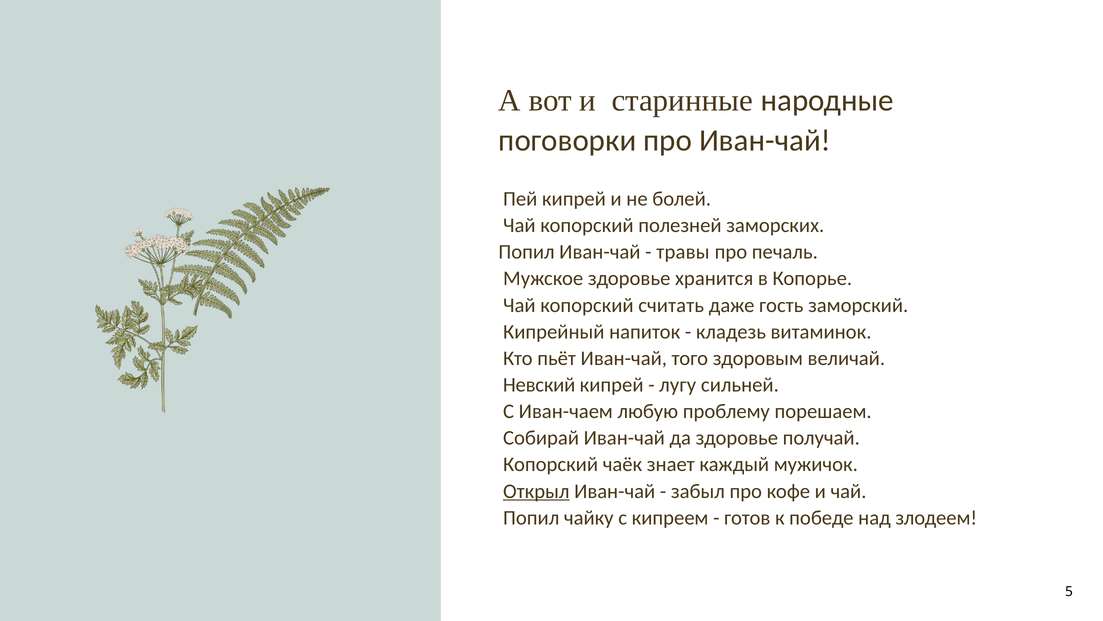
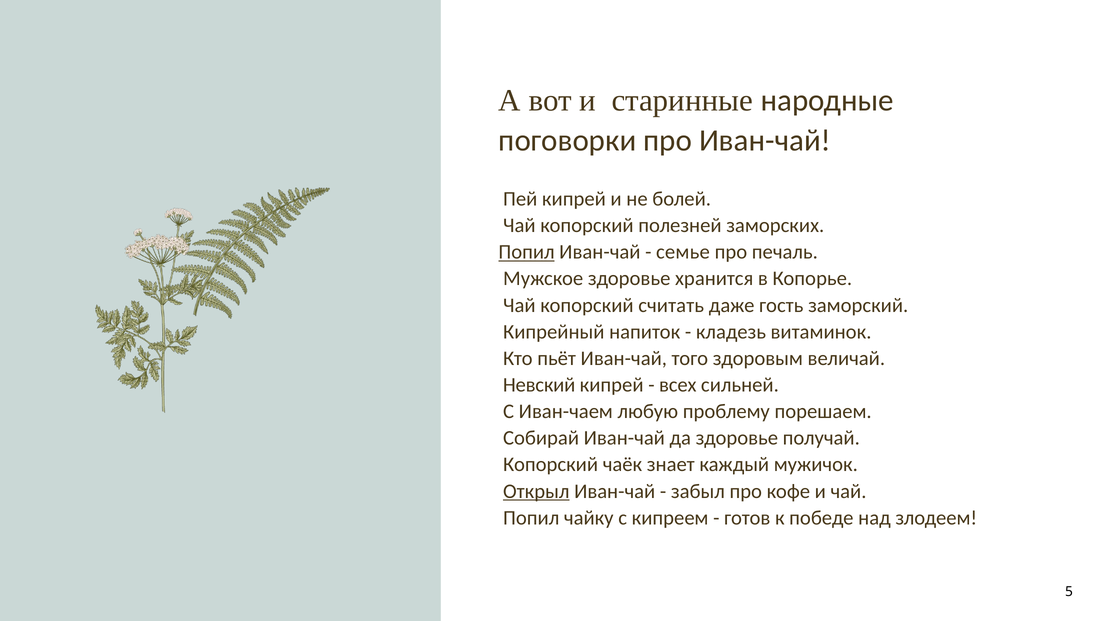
Попил at (527, 252) underline: none -> present
травы: травы -> семье
лугу: лугу -> всех
